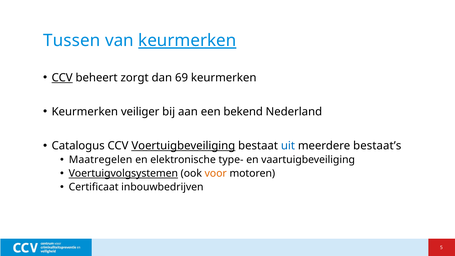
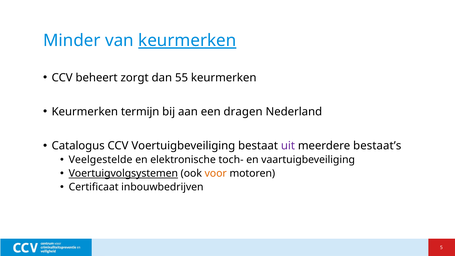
Tussen: Tussen -> Minder
CCV at (62, 78) underline: present -> none
69: 69 -> 55
veiliger: veiliger -> termijn
bekend: bekend -> dragen
Voertuigbeveiliging underline: present -> none
uit colour: blue -> purple
Maatregelen: Maatregelen -> Veelgestelde
type-: type- -> toch-
